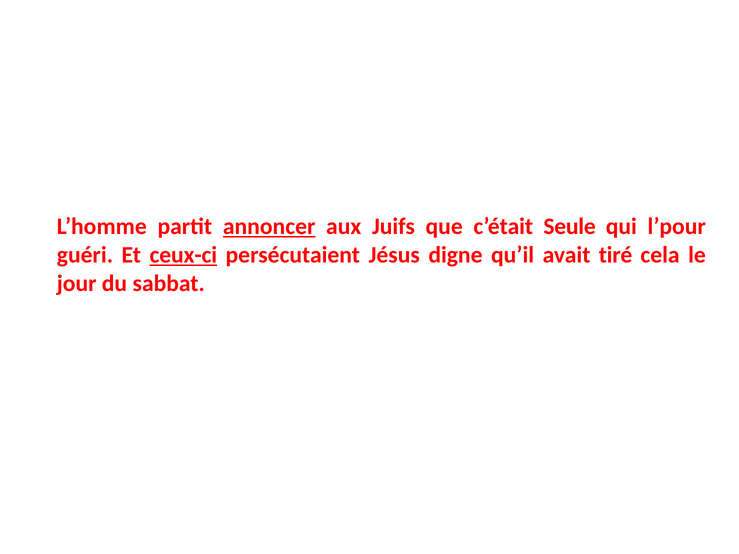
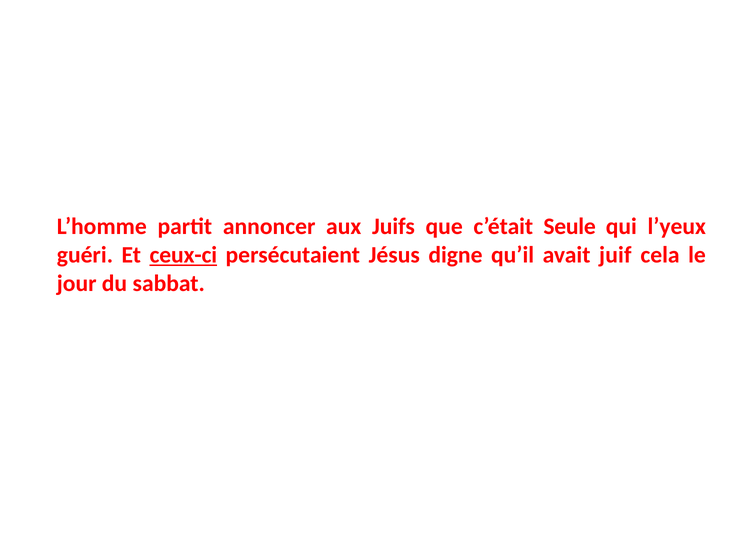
annoncer underline: present -> none
l’pour: l’pour -> l’yeux
tiré: tiré -> juif
